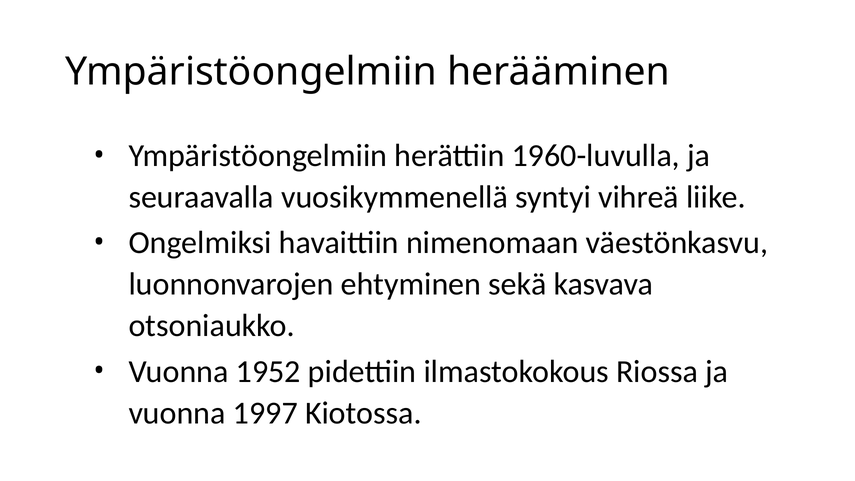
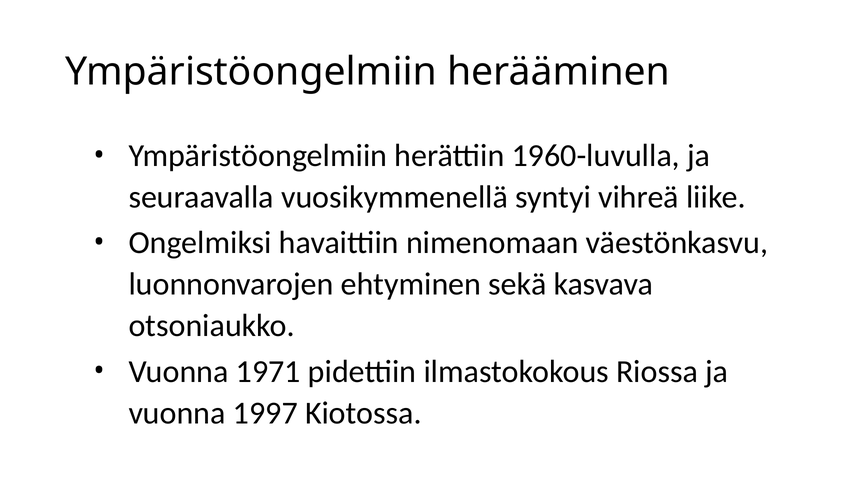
1952: 1952 -> 1971
